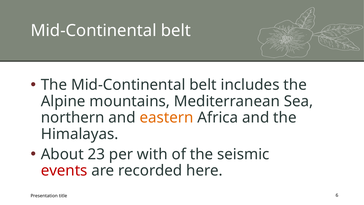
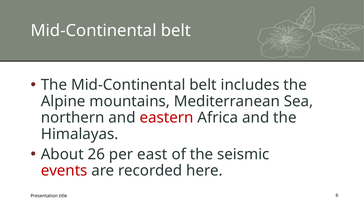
eastern colour: orange -> red
23: 23 -> 26
with: with -> east
